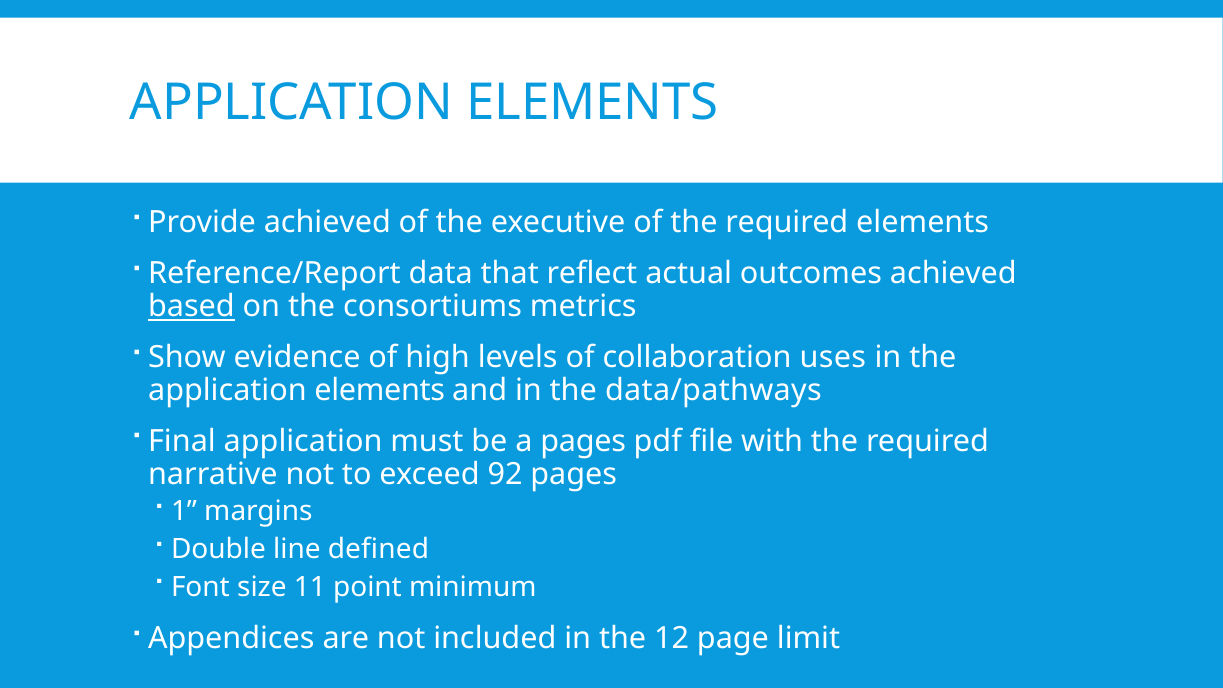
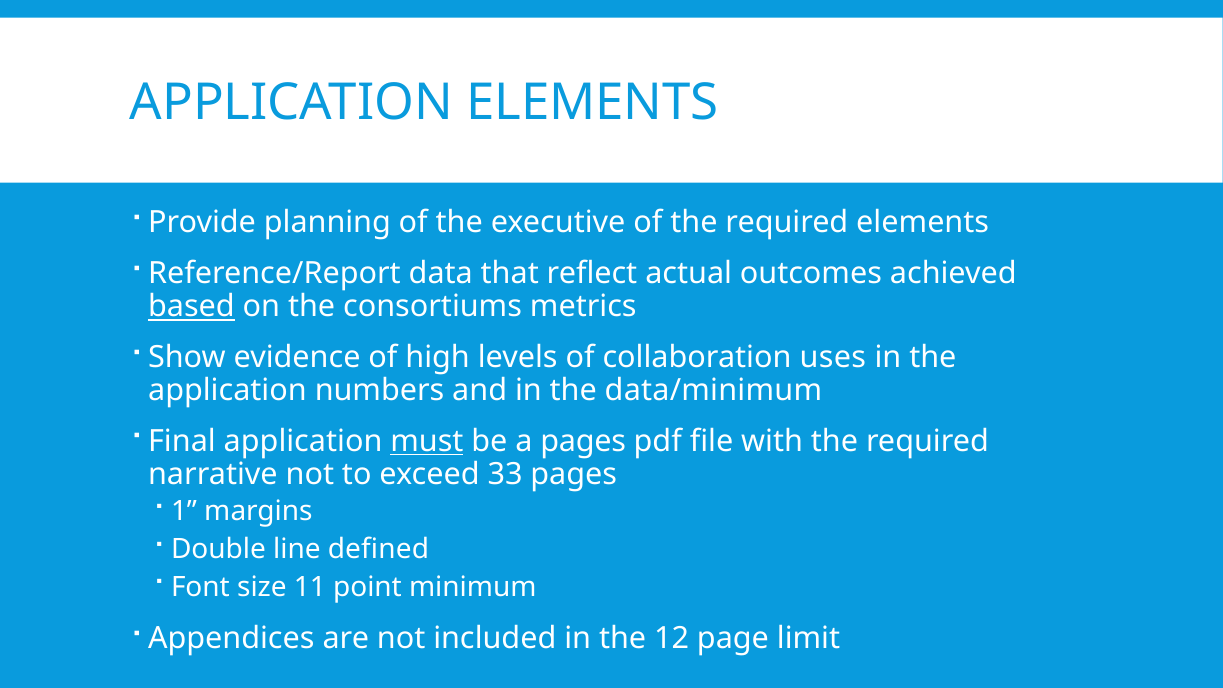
Provide achieved: achieved -> planning
elements at (380, 390): elements -> numbers
data/pathways: data/pathways -> data/minimum
must underline: none -> present
92: 92 -> 33
